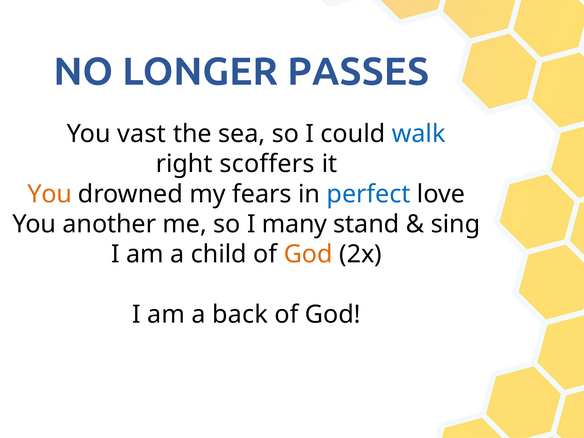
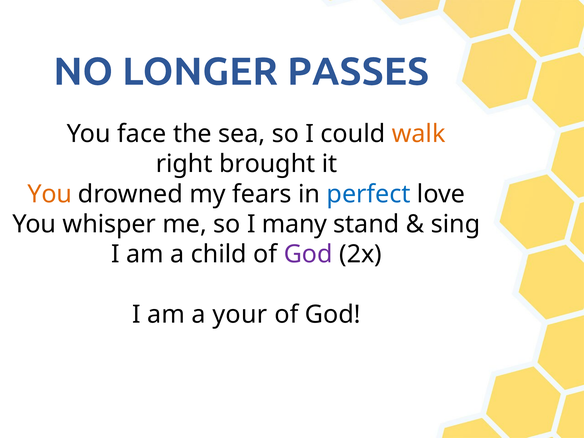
vast: vast -> face
walk colour: blue -> orange
scoffers: scoffers -> brought
another: another -> whisper
God at (308, 254) colour: orange -> purple
back: back -> your
